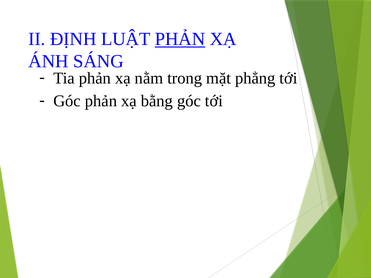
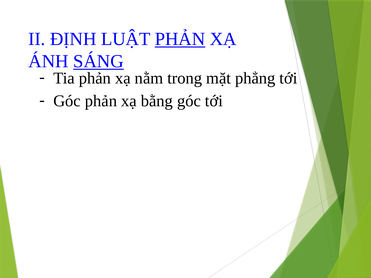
SÁNG underline: none -> present
